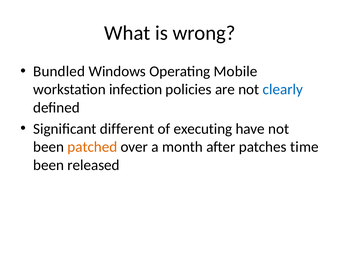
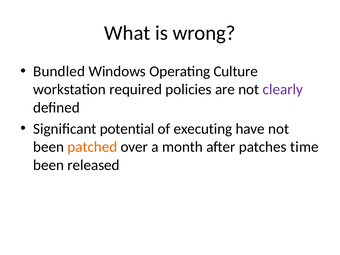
Mobile: Mobile -> Culture
infection: infection -> required
clearly colour: blue -> purple
different: different -> potential
